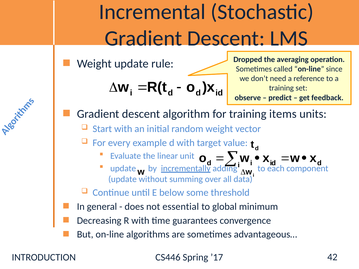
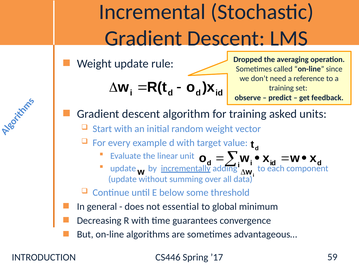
items: items -> asked
42: 42 -> 59
